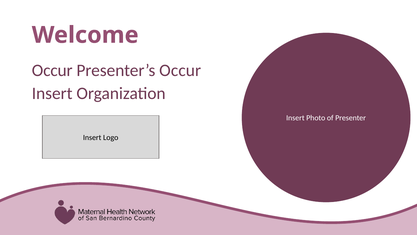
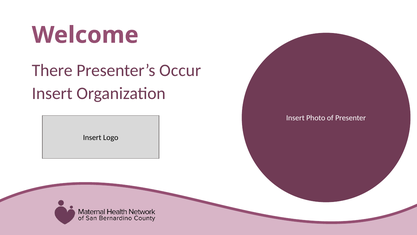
Occur at (52, 70): Occur -> There
